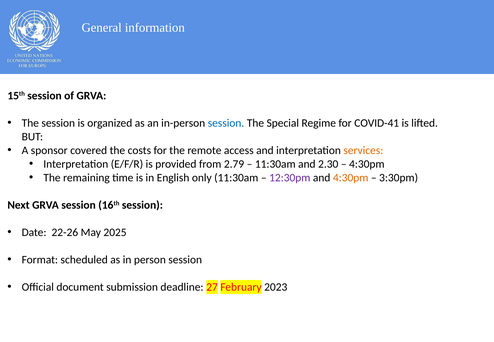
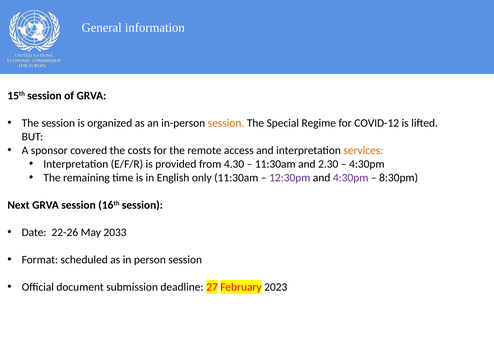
session at (226, 123) colour: blue -> orange
COVID-41: COVID-41 -> COVID-12
2.79: 2.79 -> 4.30
4:30pm at (351, 178) colour: orange -> purple
3:30pm: 3:30pm -> 8:30pm
2025: 2025 -> 2033
